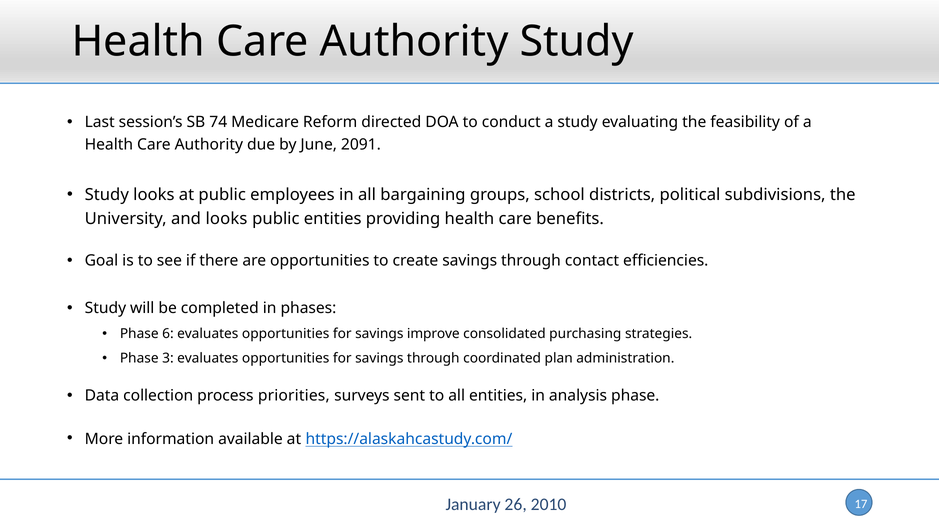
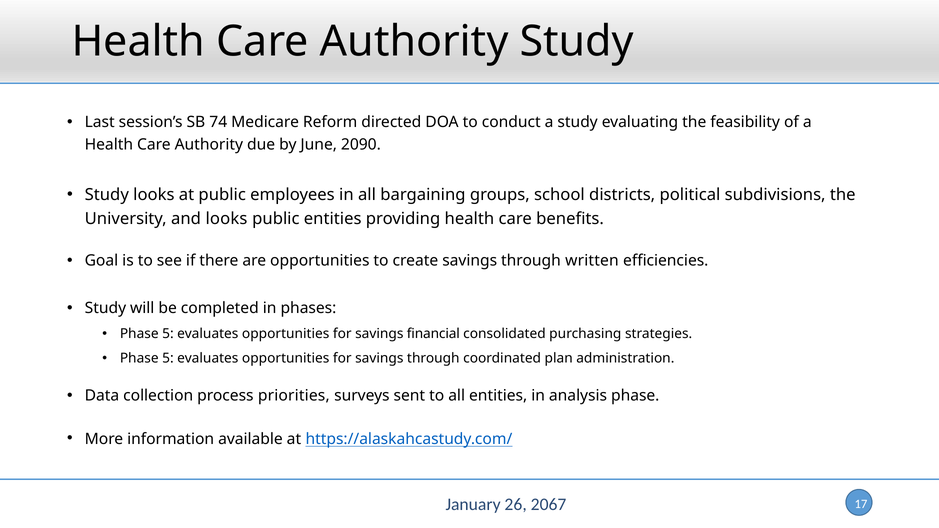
2091: 2091 -> 2090
contact: contact -> written
6 at (168, 334): 6 -> 5
improve: improve -> financial
3 at (168, 359): 3 -> 5
2010: 2010 -> 2067
